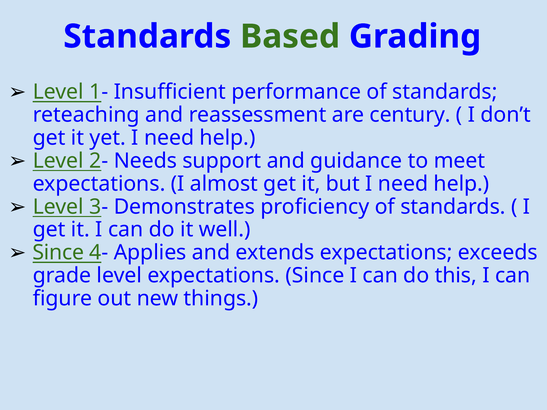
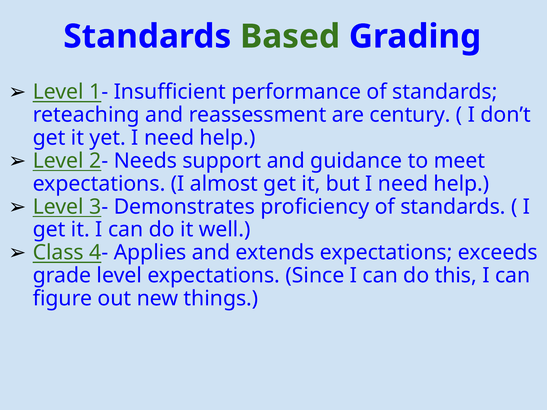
Since at (58, 253): Since -> Class
